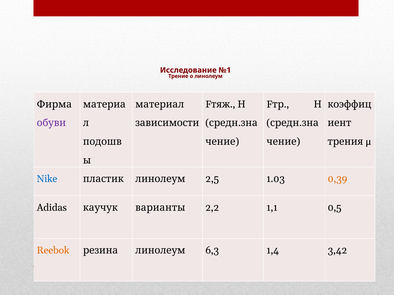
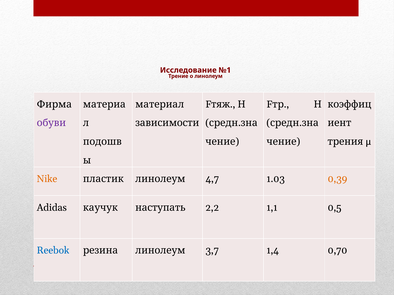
Nike colour: blue -> orange
2,5: 2,5 -> 4,7
варианты: варианты -> наступать
Reebok colour: orange -> blue
6,3: 6,3 -> 3,7
3,42: 3,42 -> 0,70
